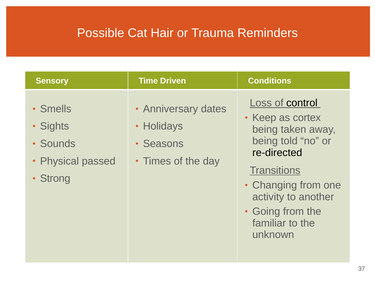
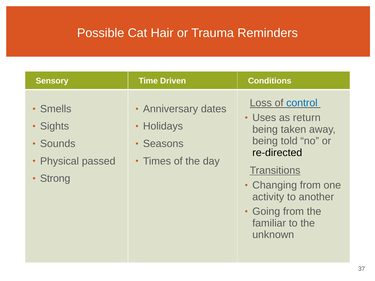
control colour: black -> blue
Keep: Keep -> Uses
cortex: cortex -> return
